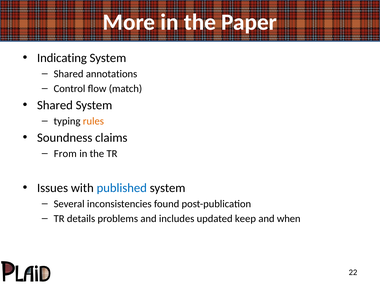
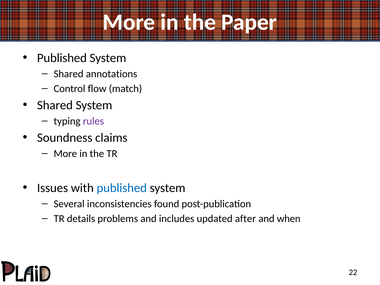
Indicating at (62, 58): Indicating -> Published
rules colour: orange -> purple
From at (65, 154): From -> More
keep: keep -> after
